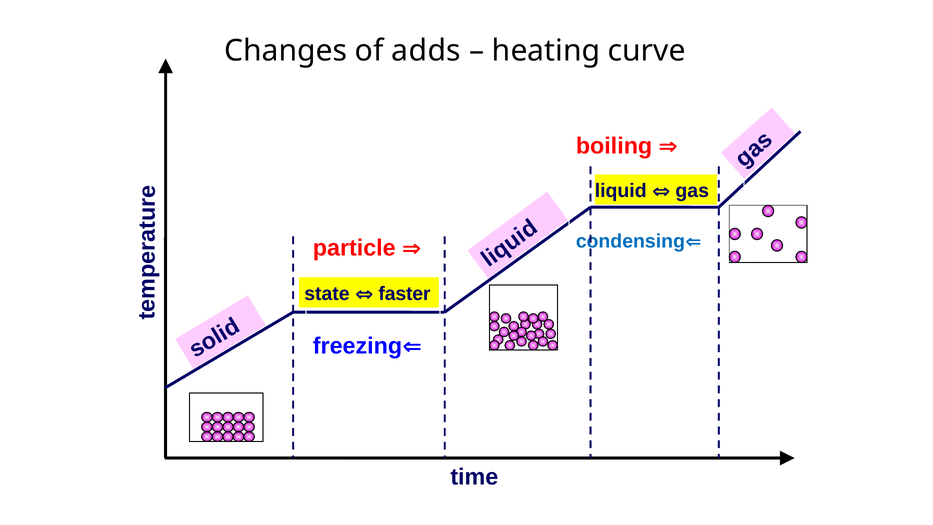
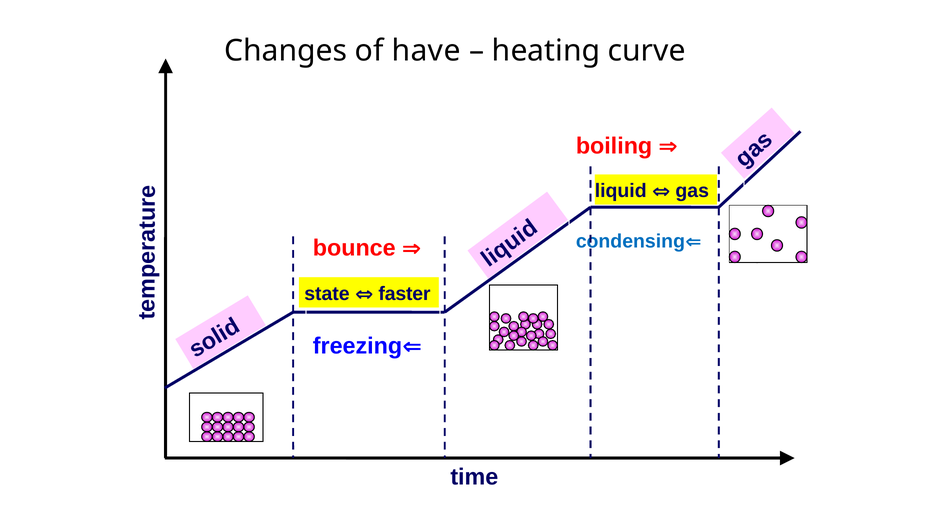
adds: adds -> have
particle: particle -> bounce
